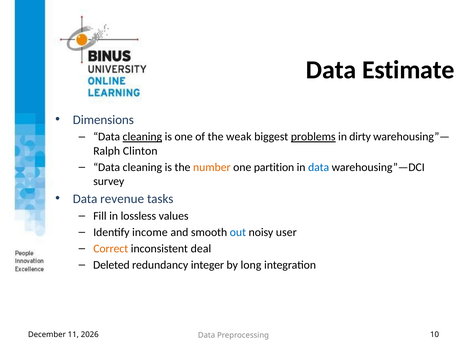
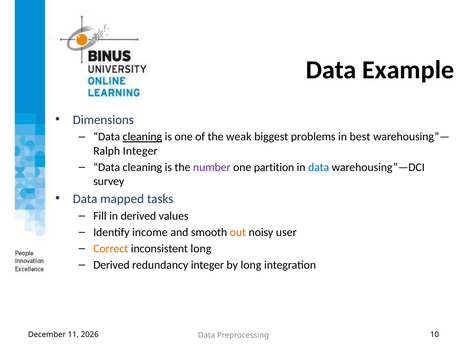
Estimate: Estimate -> Example
problems underline: present -> none
dirty: dirty -> best
Clinton at (140, 151): Clinton -> Integer
number colour: orange -> purple
revenue: revenue -> mapped
in lossless: lossless -> derived
out colour: blue -> orange
inconsistent deal: deal -> long
Deleted at (111, 264): Deleted -> Derived
